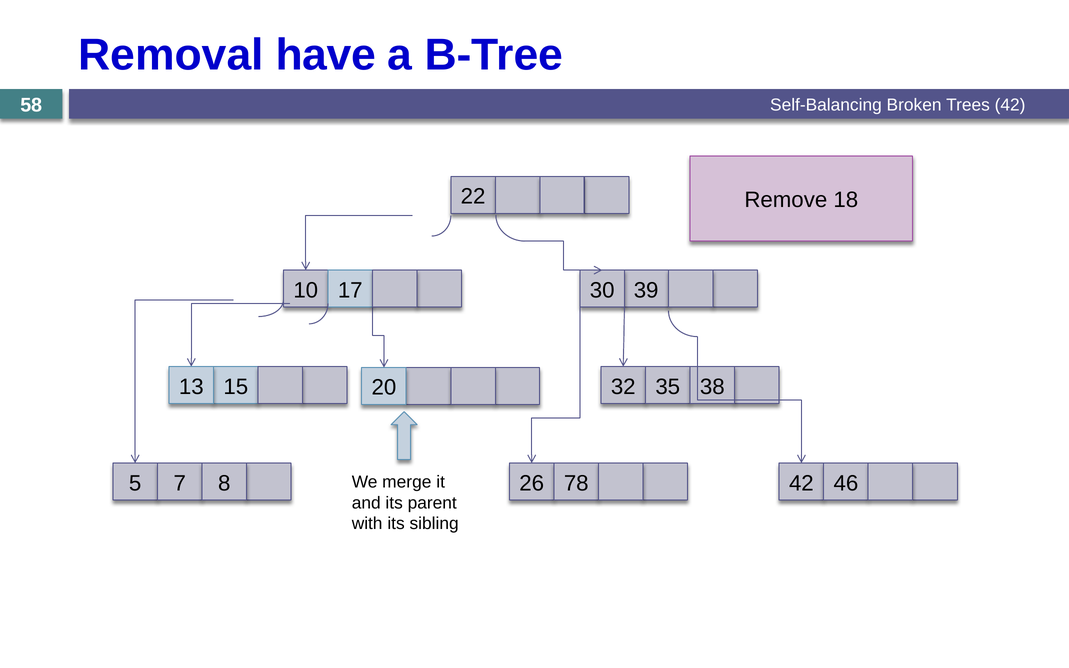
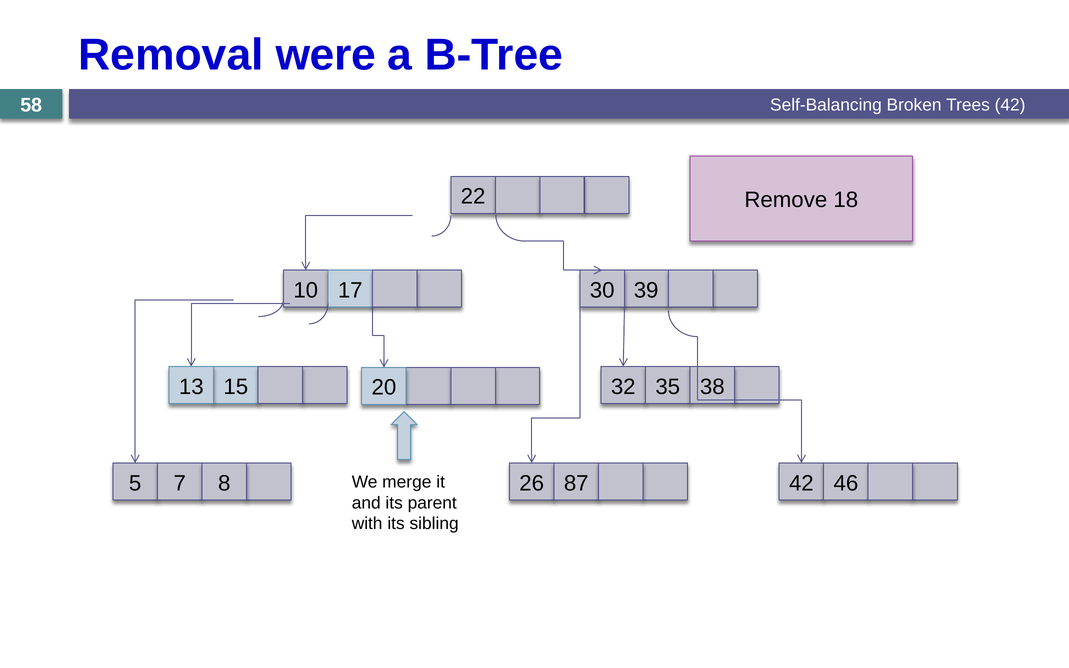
have: have -> were
78: 78 -> 87
